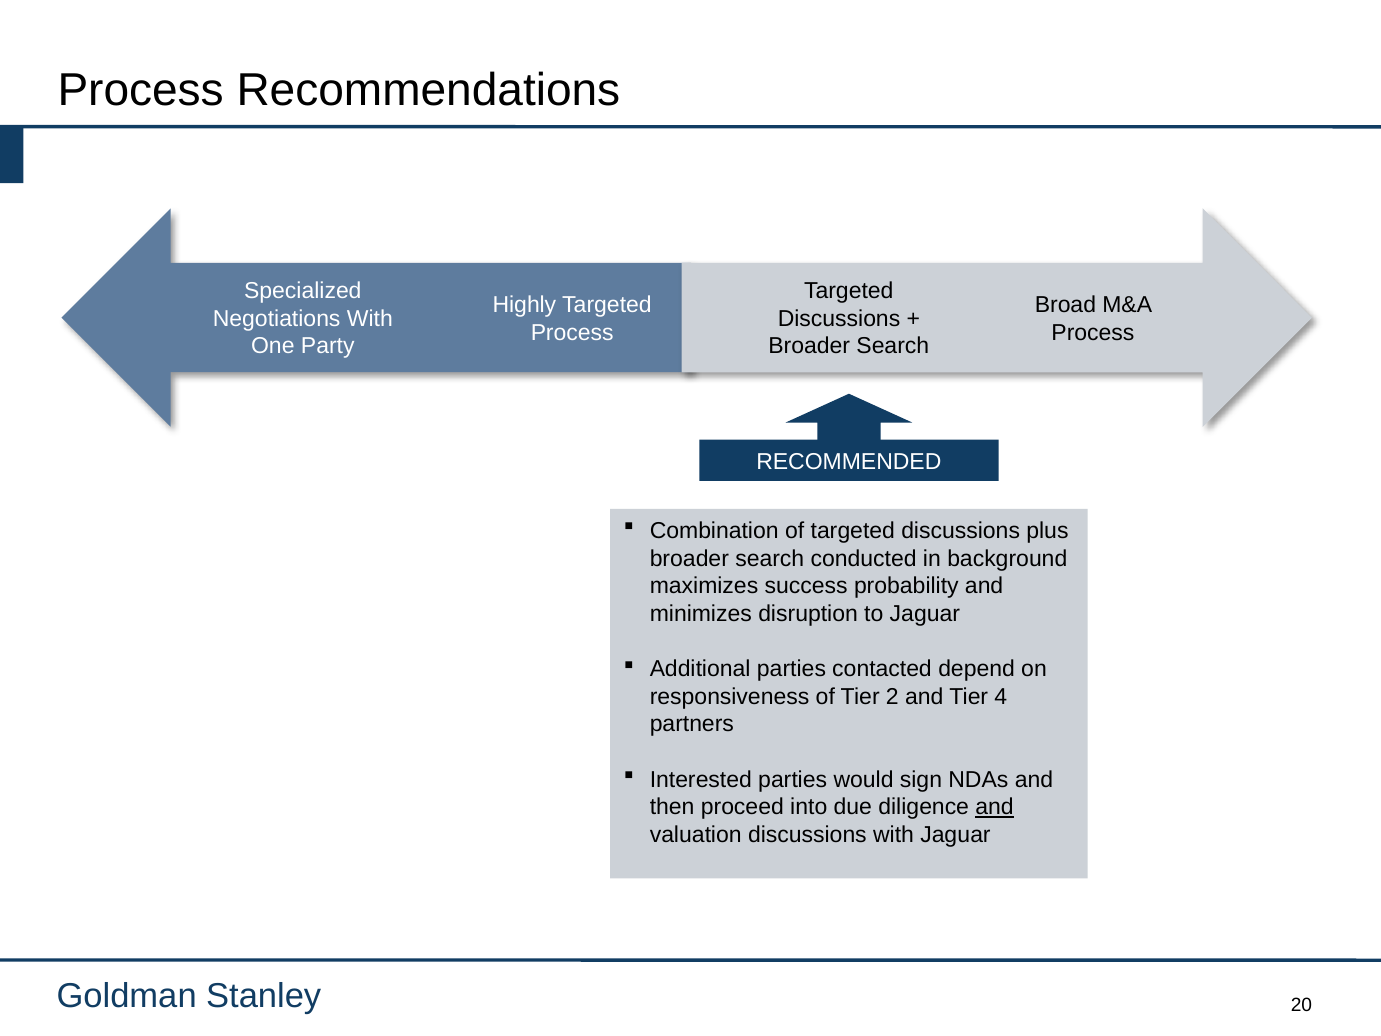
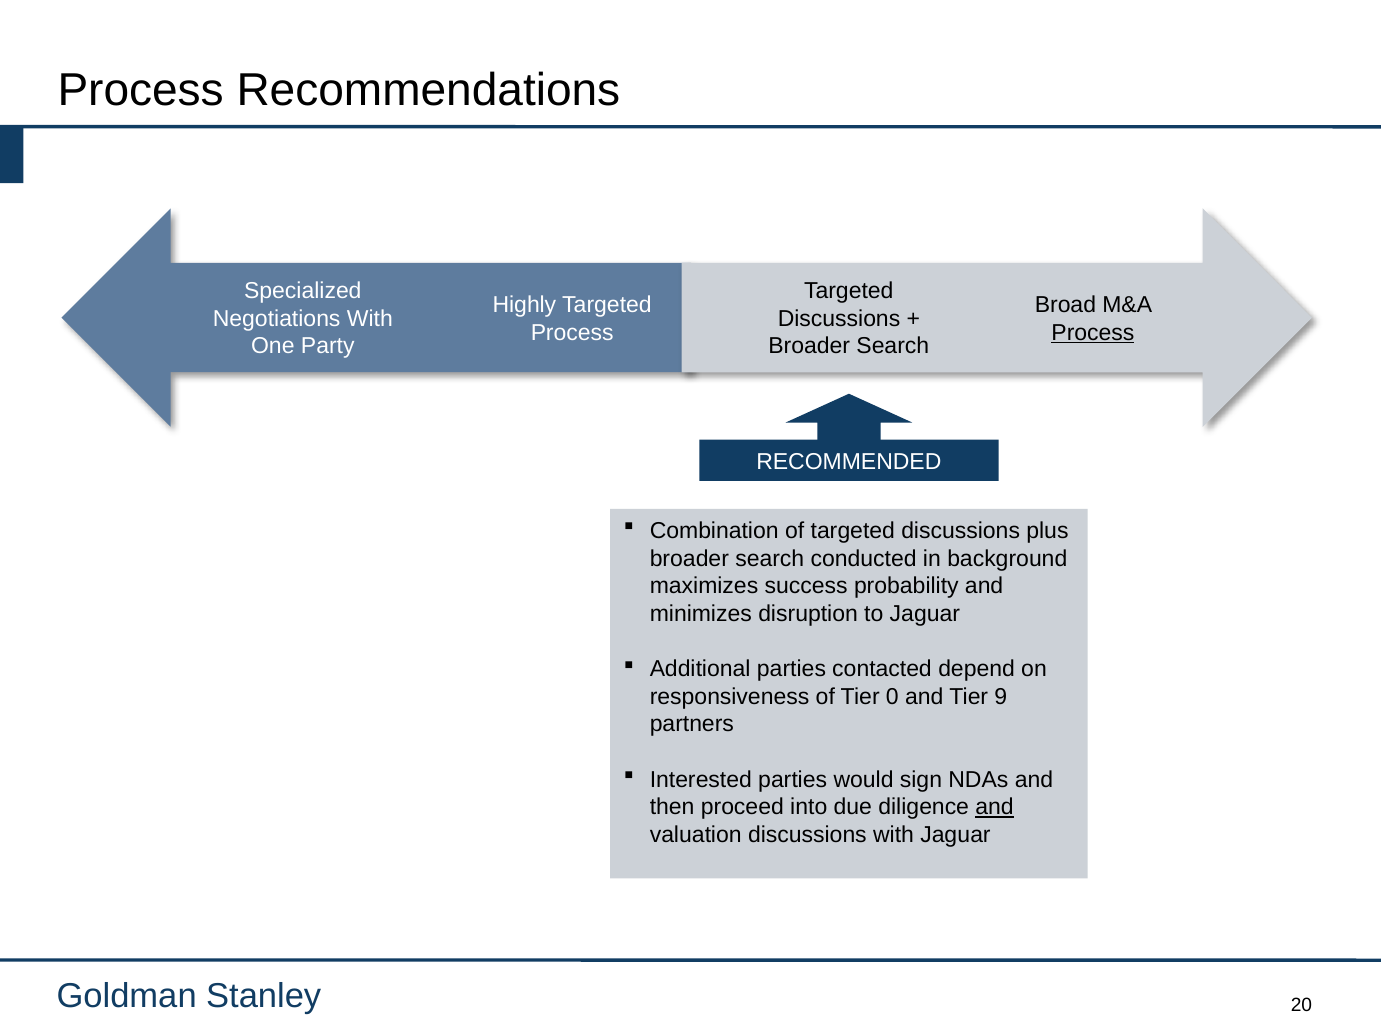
Process at (1093, 333) underline: none -> present
2: 2 -> 0
4: 4 -> 9
